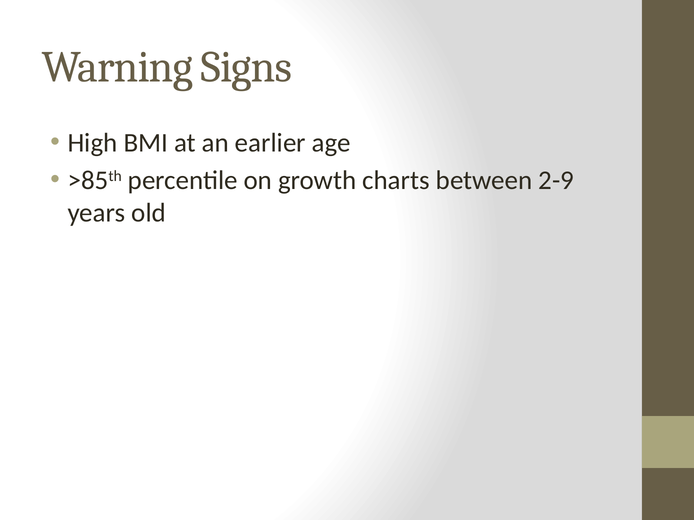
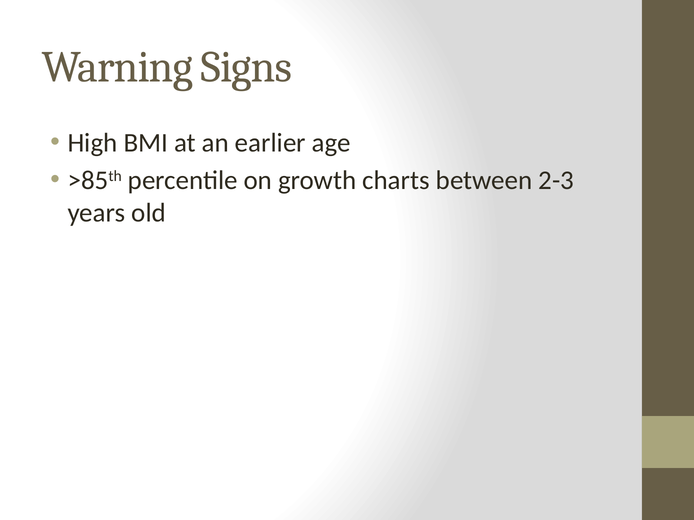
2-9: 2-9 -> 2-3
